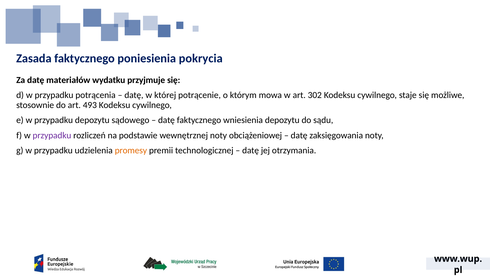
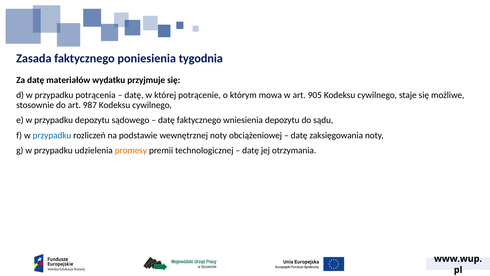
pokrycia: pokrycia -> tygodnia
302: 302 -> 905
493: 493 -> 987
przypadku at (52, 135) colour: purple -> blue
